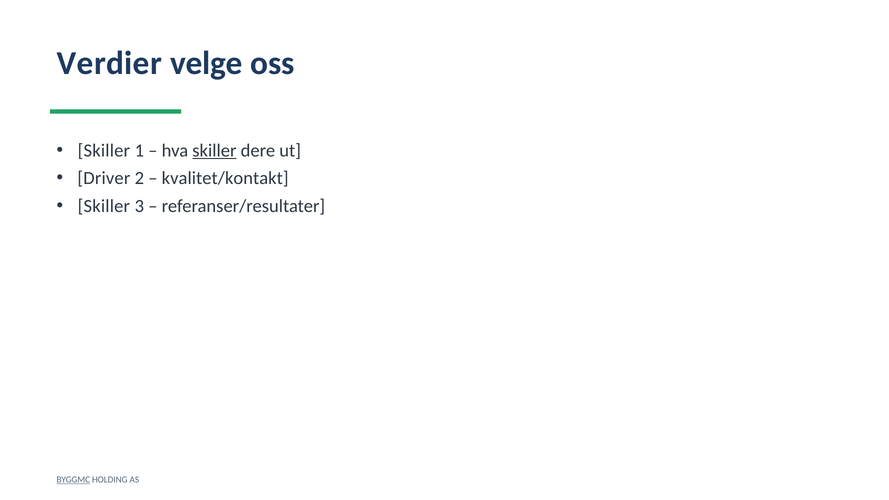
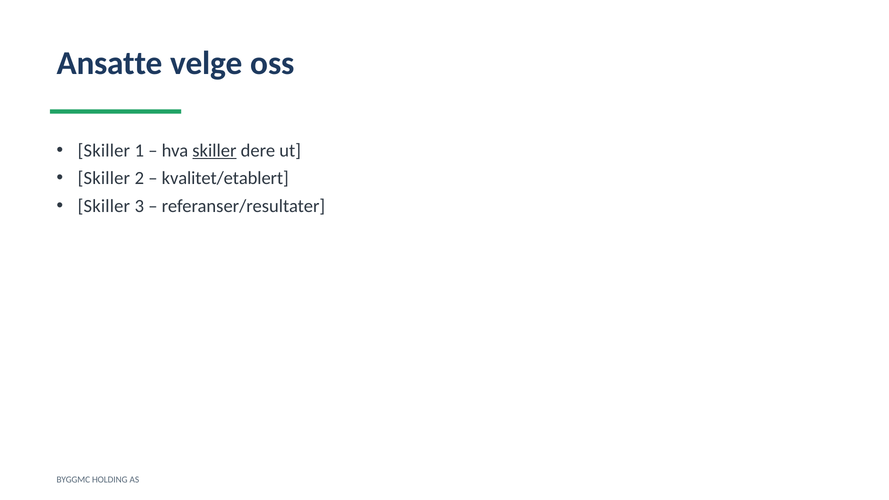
Verdier: Verdier -> Ansatte
Driver at (104, 178): Driver -> Skiller
kvalitet/kontakt: kvalitet/kontakt -> kvalitet/etablert
BYGGMC underline: present -> none
